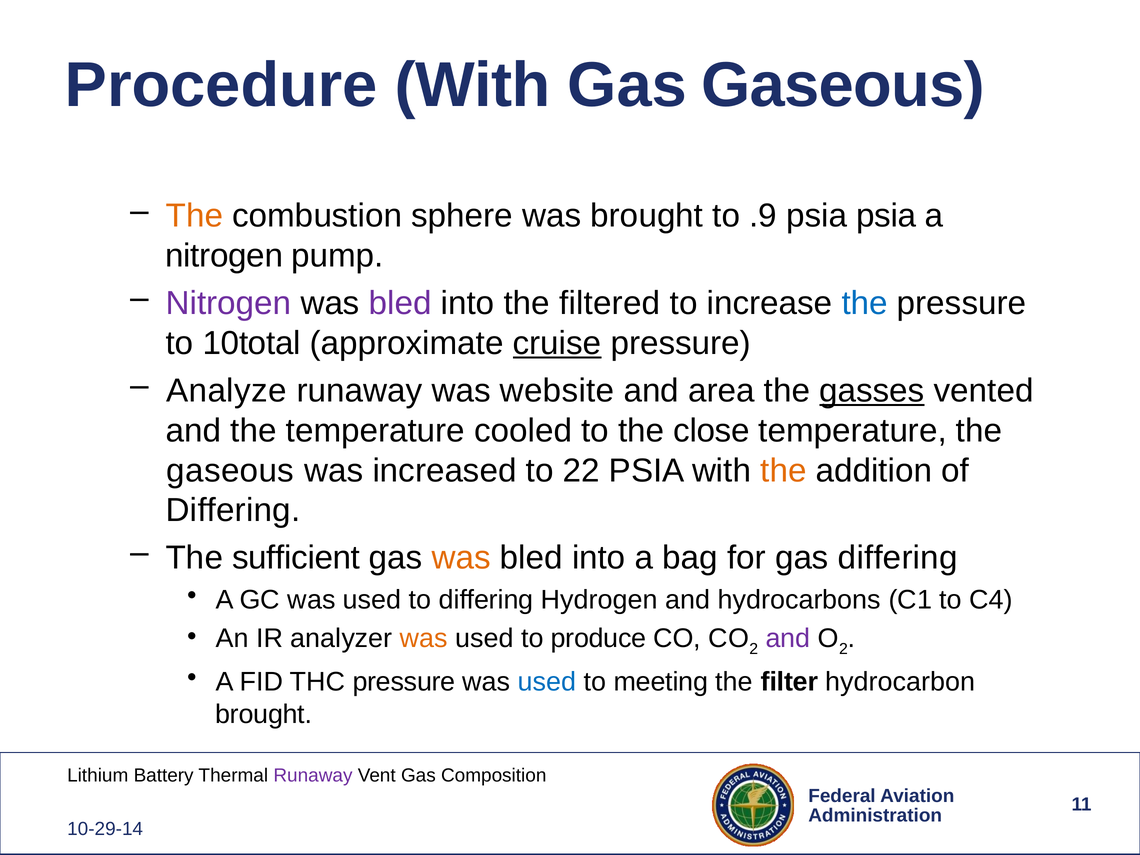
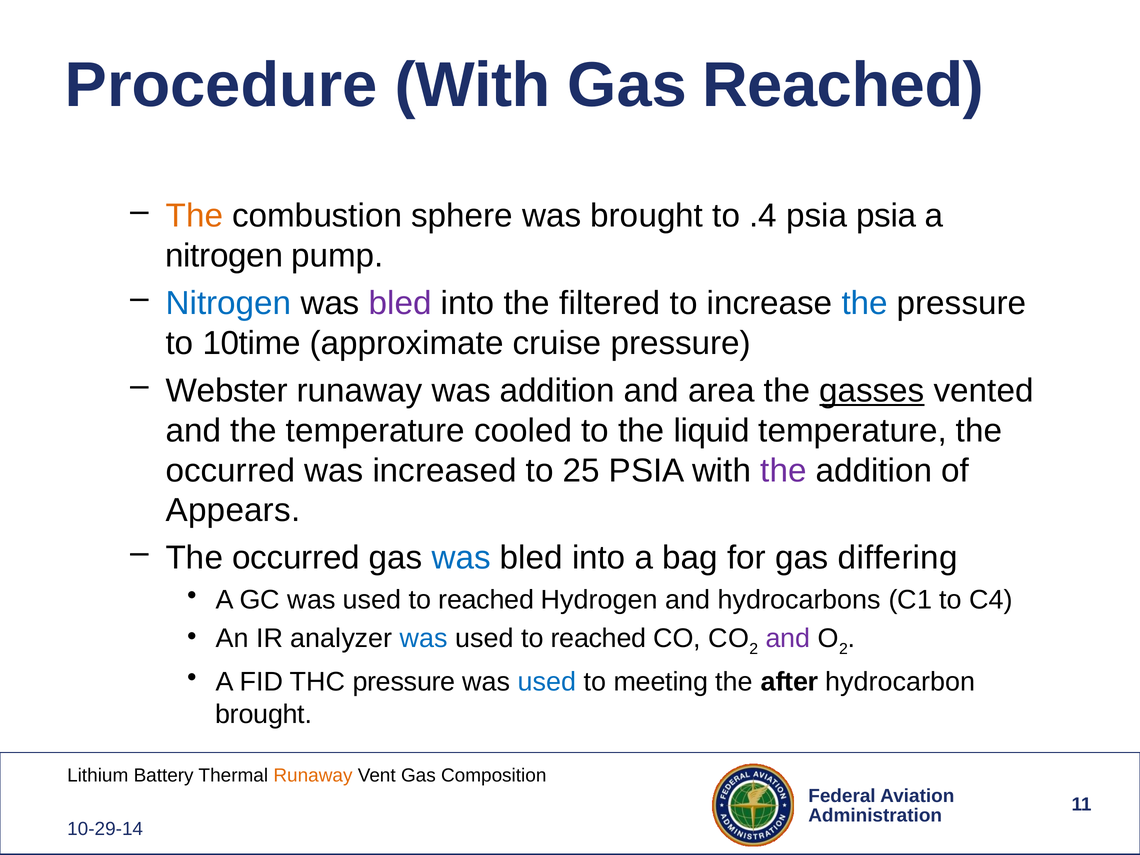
Gas Gaseous: Gaseous -> Reached
.9: .9 -> .4
Nitrogen at (229, 303) colour: purple -> blue
10total: 10total -> 10time
cruise underline: present -> none
Analyze: Analyze -> Webster
was website: website -> addition
close: close -> liquid
gaseous at (230, 471): gaseous -> occurred
22: 22 -> 25
the at (783, 471) colour: orange -> purple
Differing at (233, 510): Differing -> Appears
sufficient at (296, 558): sufficient -> occurred
was at (461, 558) colour: orange -> blue
differing at (486, 600): differing -> reached
was at (424, 639) colour: orange -> blue
produce at (599, 639): produce -> reached
filter: filter -> after
Runaway at (313, 776) colour: purple -> orange
